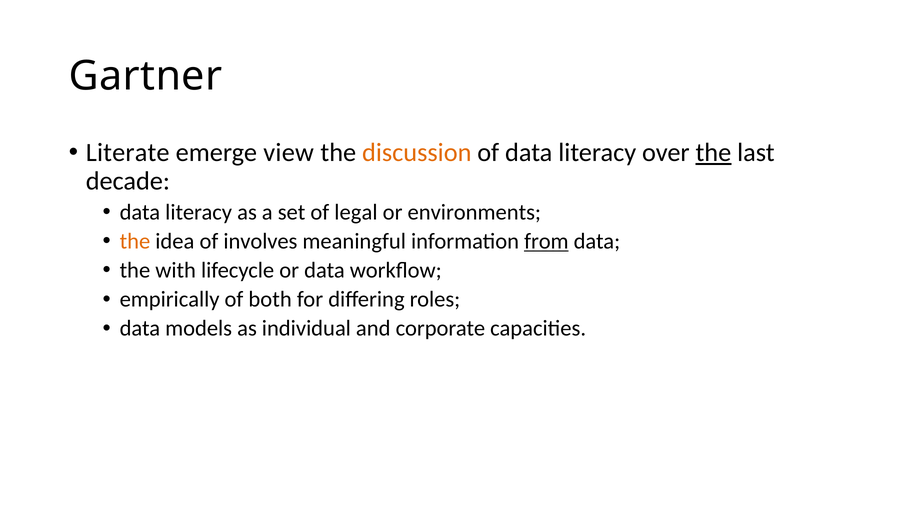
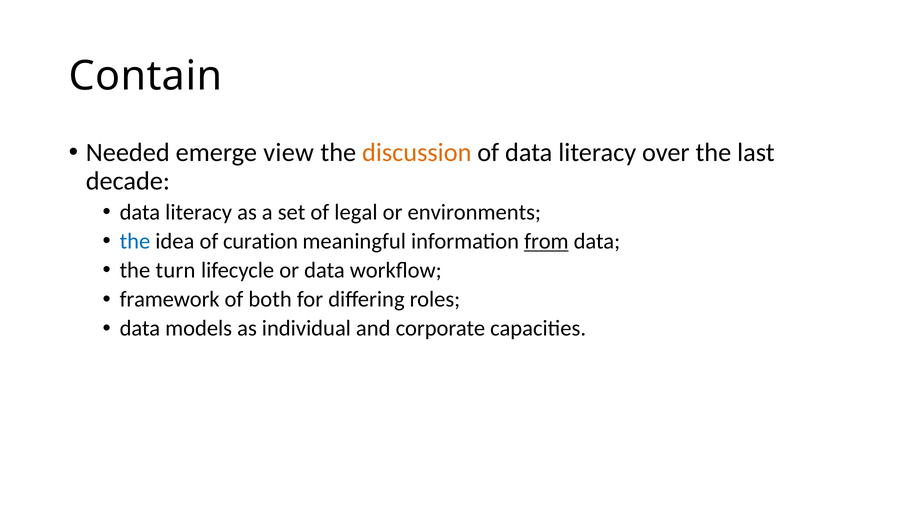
Gartner: Gartner -> Contain
Literate: Literate -> Needed
the at (713, 153) underline: present -> none
the at (135, 241) colour: orange -> blue
involves: involves -> curation
with: with -> turn
empirically: empirically -> framework
